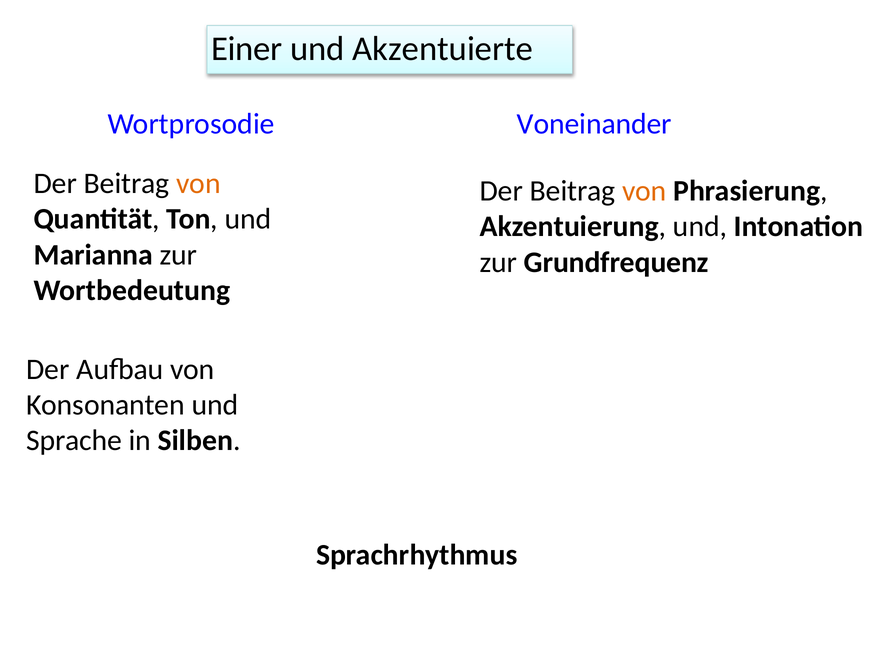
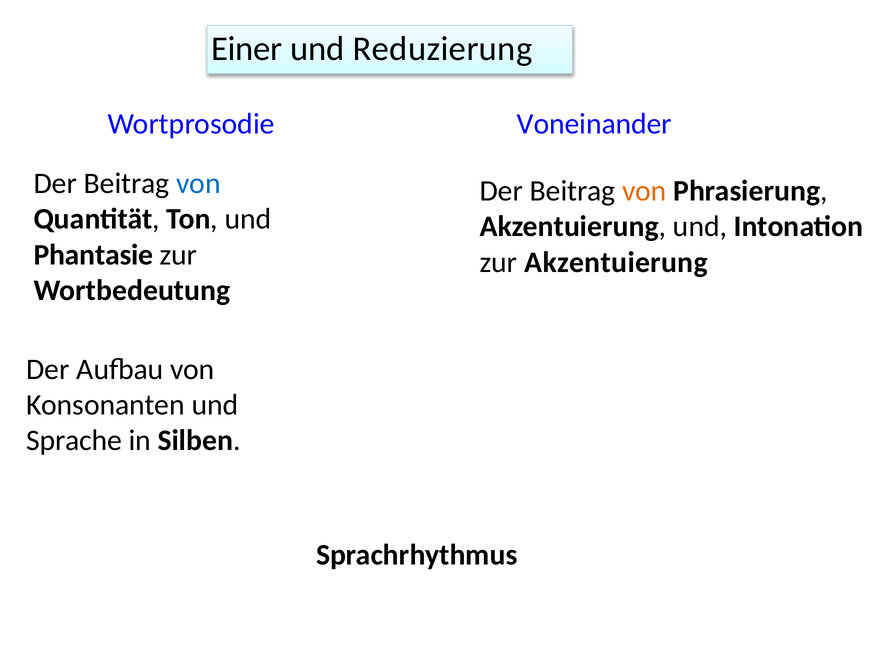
Akzentuierte: Akzentuierte -> Reduzierung
von at (198, 183) colour: orange -> blue
Marianna: Marianna -> Phantasie
zur Grundfrequenz: Grundfrequenz -> Akzentuierung
